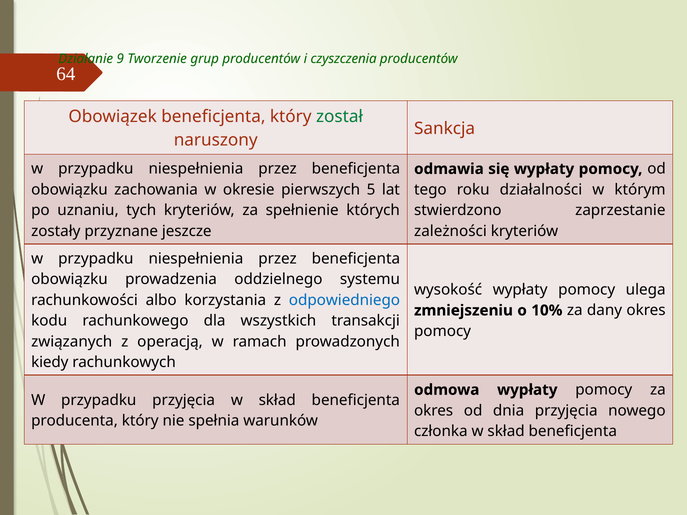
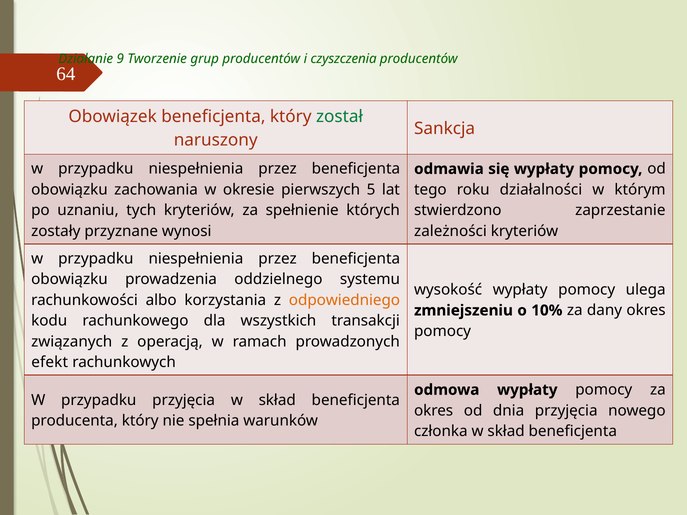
jeszcze: jeszcze -> wynosi
odpowiedniego colour: blue -> orange
kiedy: kiedy -> efekt
